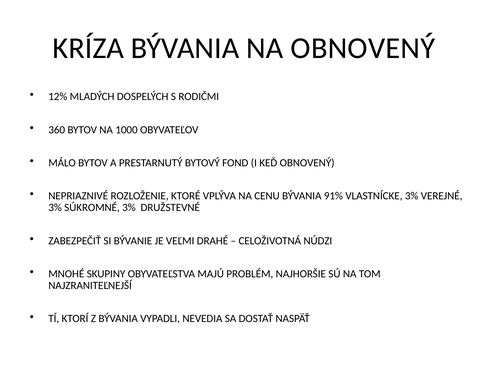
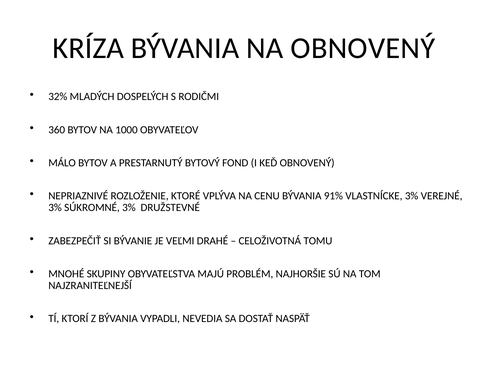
12%: 12% -> 32%
NÚDZI: NÚDZI -> TOMU
